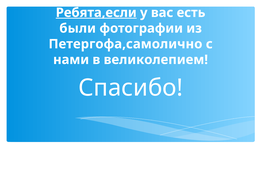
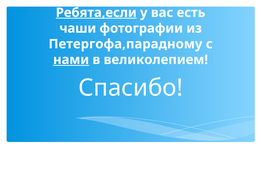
были: были -> чаши
Петергофа,самолично: Петергофа,самолично -> Петергофа,парадному
нами underline: none -> present
